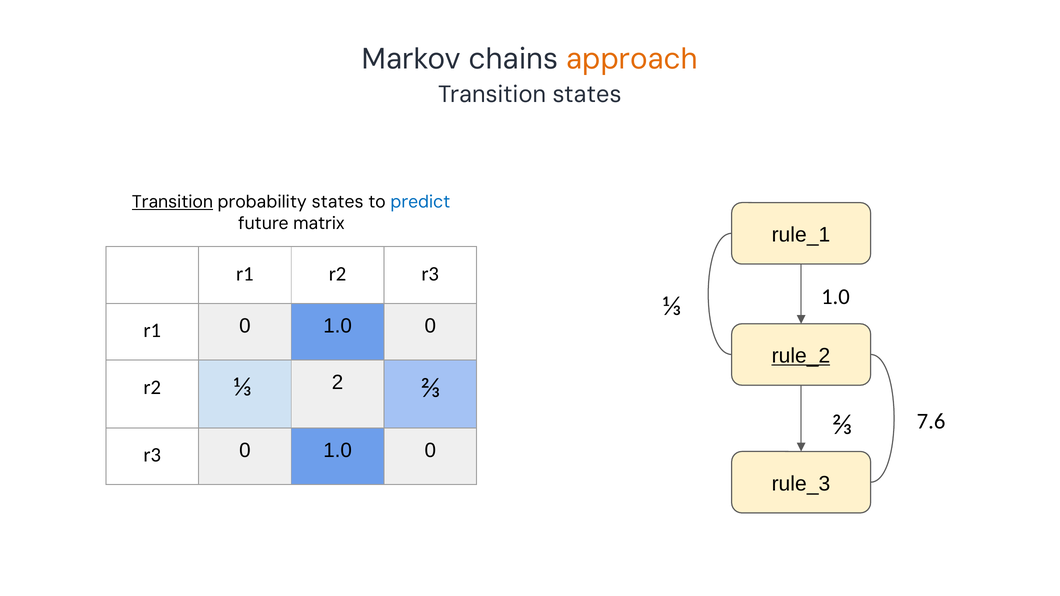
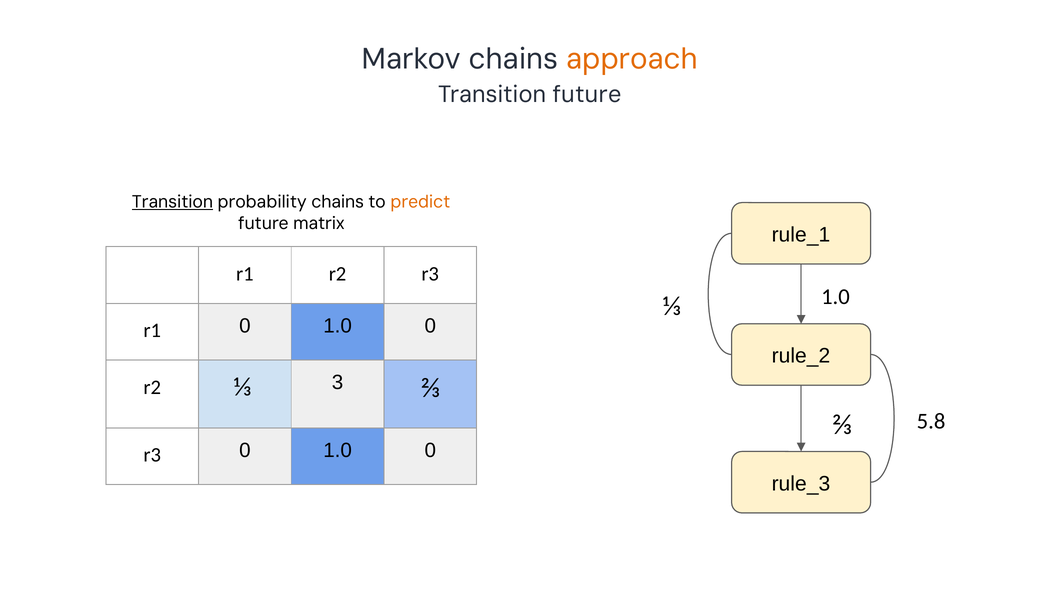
Transition states: states -> future
probability states: states -> chains
predict colour: blue -> orange
rule_2 underline: present -> none
2: 2 -> 3
7.6: 7.6 -> 5.8
